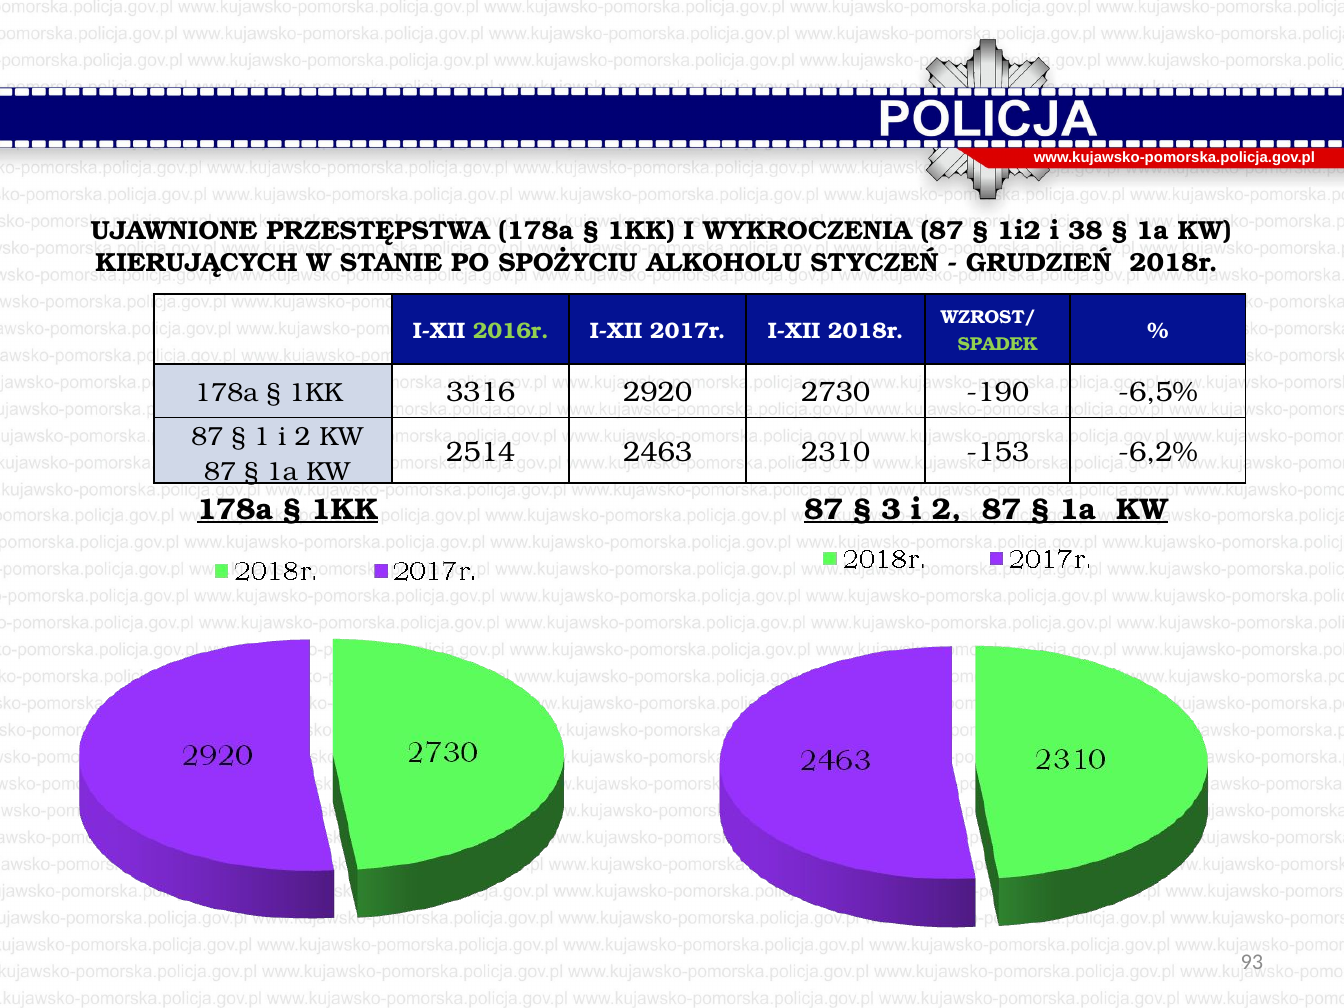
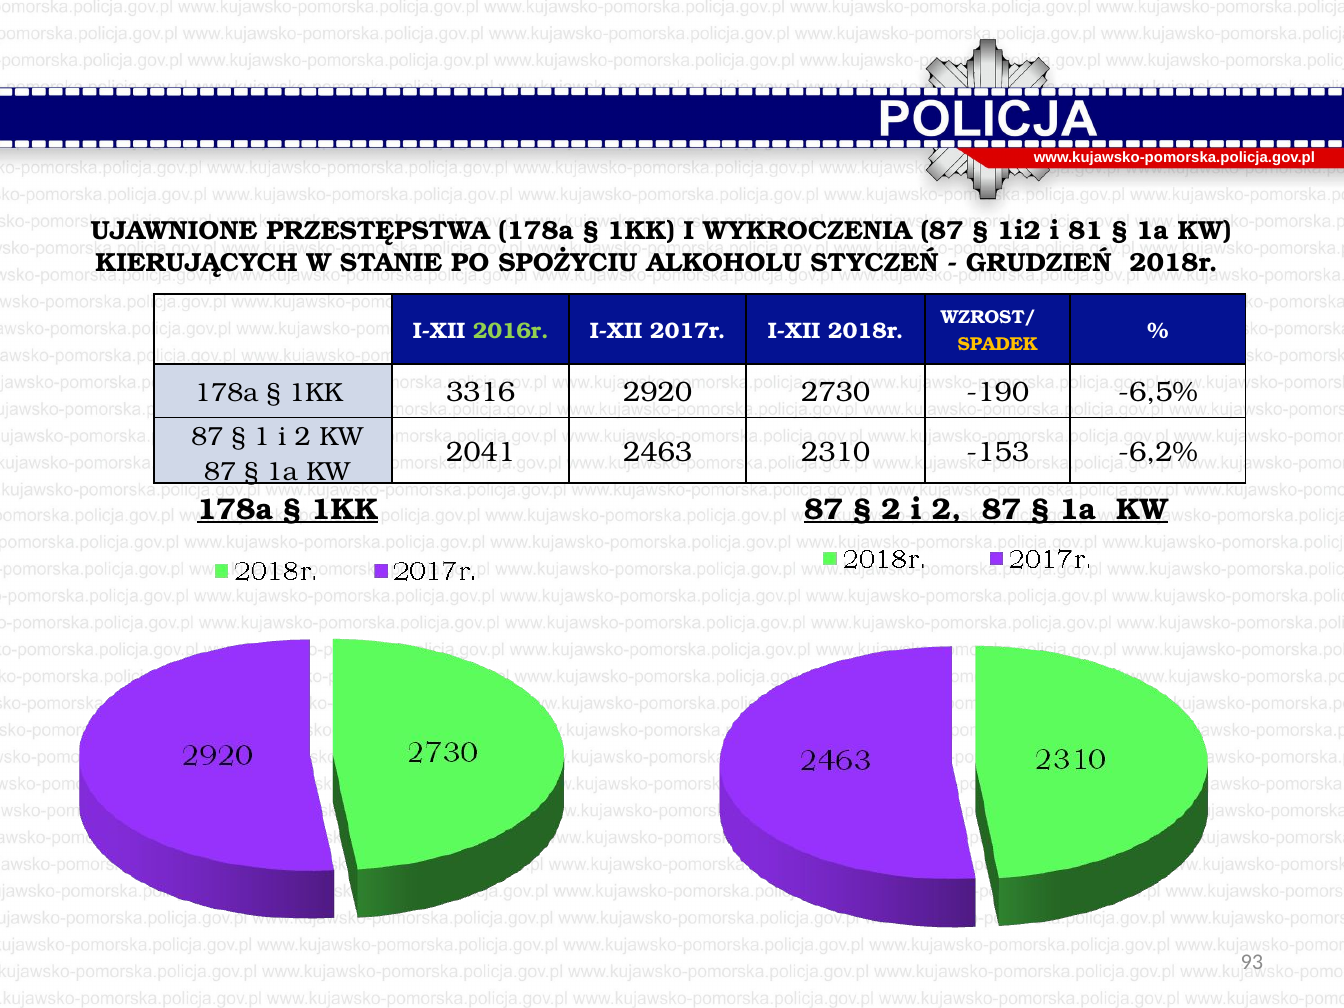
38: 38 -> 81
SPADEK colour: light green -> yellow
2514: 2514 -> 2041
3 at (891, 510): 3 -> 2
